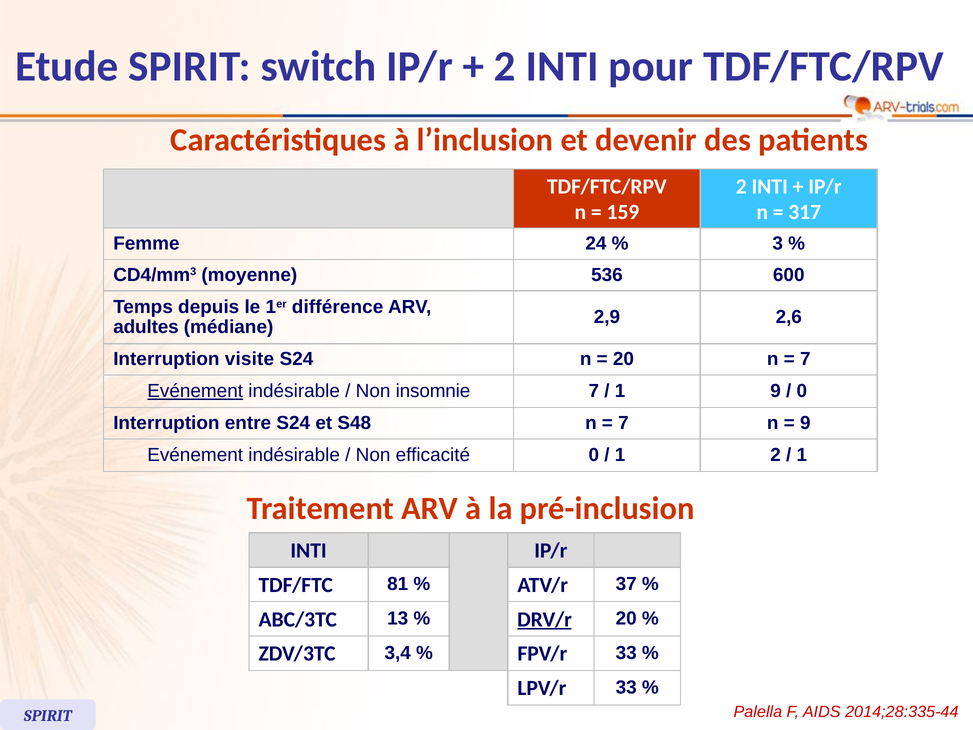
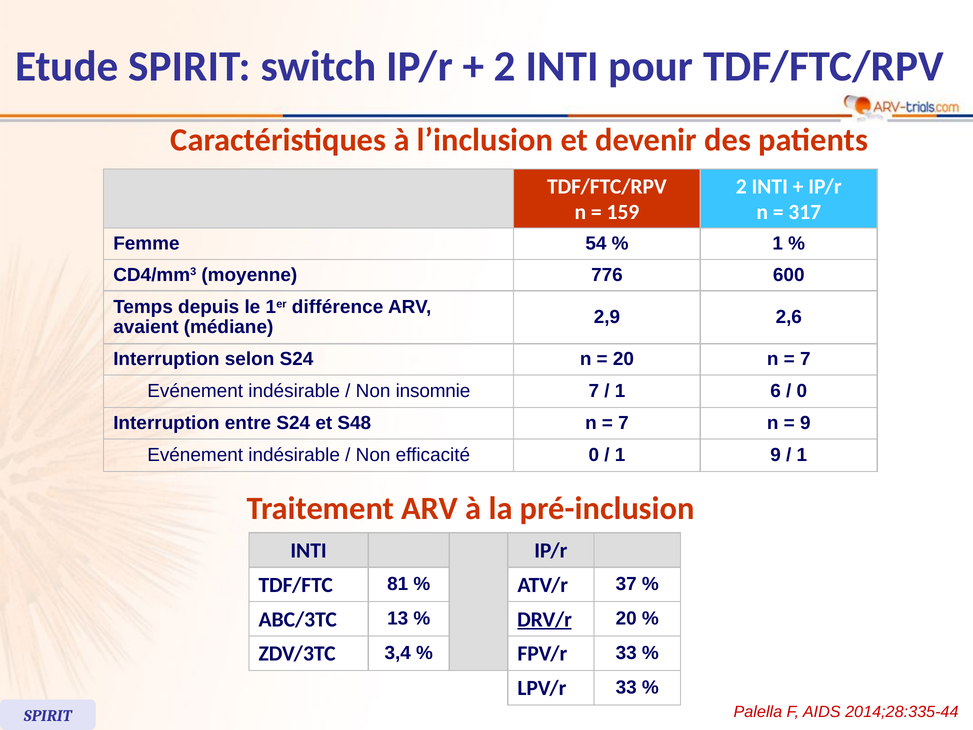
24: 24 -> 54
3 at (778, 243): 3 -> 1
536: 536 -> 776
adultes: adultes -> avaient
visite: visite -> selon
Evénement at (195, 391) underline: present -> none
1 9: 9 -> 6
1 2: 2 -> 9
